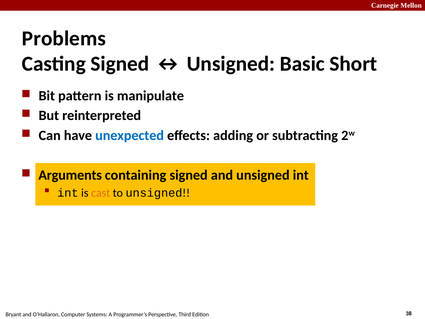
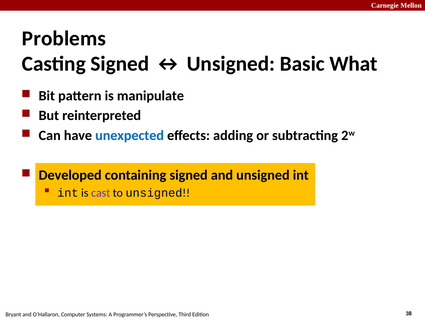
Short: Short -> What
Arguments: Arguments -> Developed
cast colour: orange -> purple
